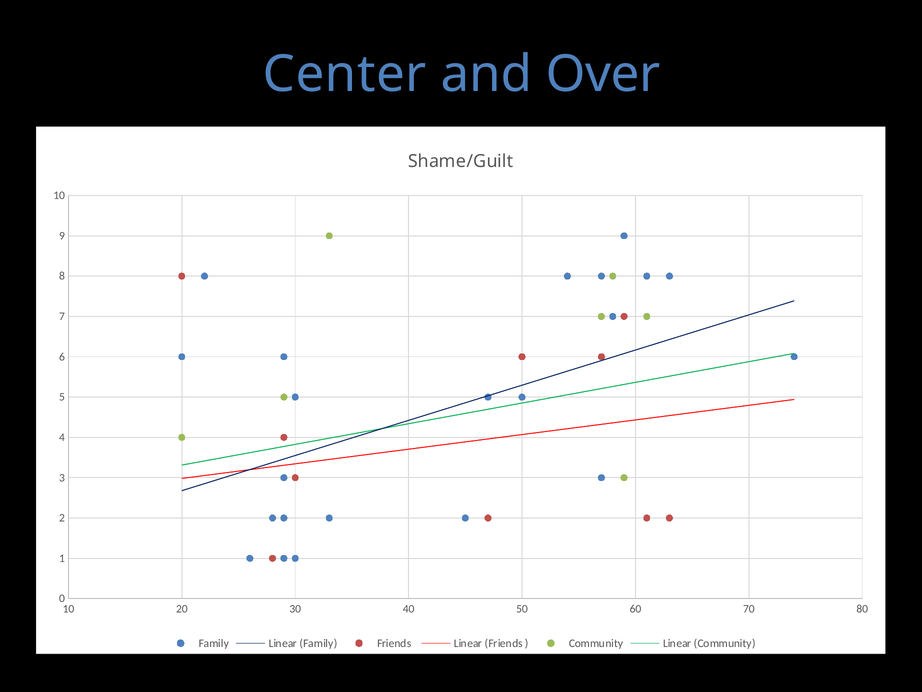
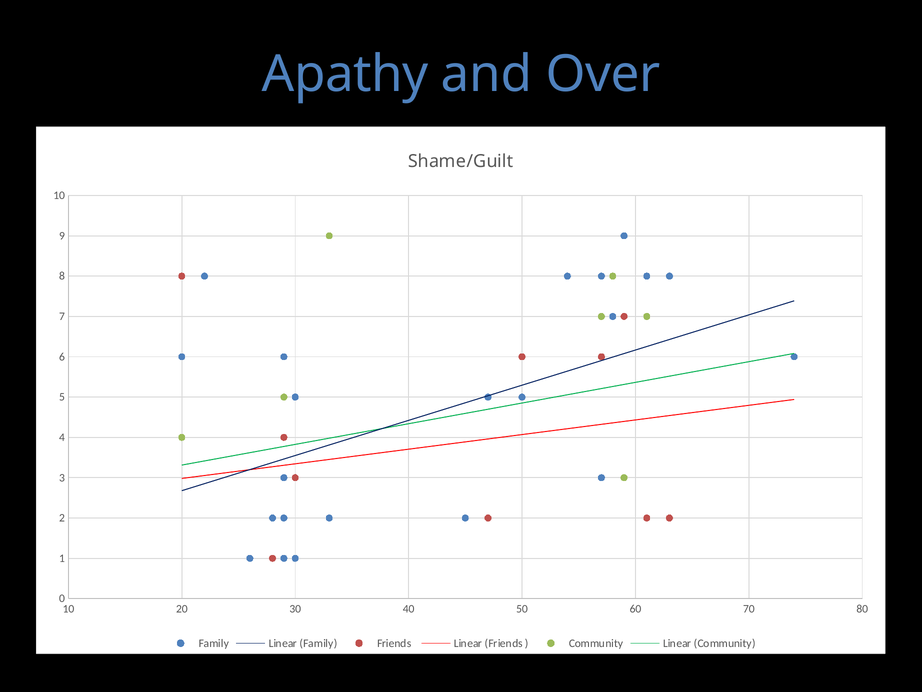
Center: Center -> Apathy
